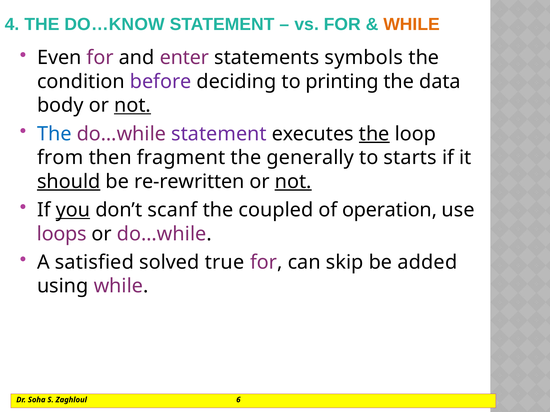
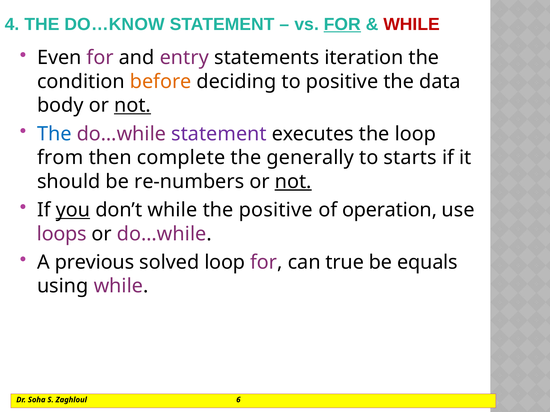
FOR at (342, 24) underline: none -> present
WHILE at (412, 24) colour: orange -> red
enter: enter -> entry
symbols: symbols -> iteration
before colour: purple -> orange
to printing: printing -> positive
the at (374, 134) underline: present -> none
fragment: fragment -> complete
should underline: present -> none
re-rewritten: re-rewritten -> re-numbers
don’t scanf: scanf -> while
the coupled: coupled -> positive
satisfied: satisfied -> previous
solved true: true -> loop
skip: skip -> true
added: added -> equals
